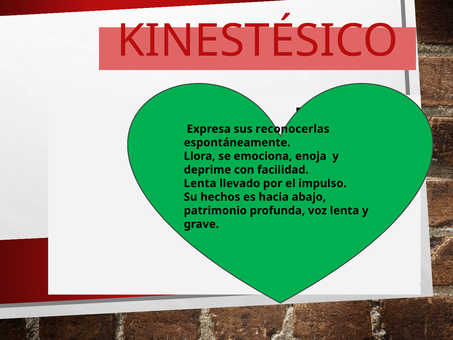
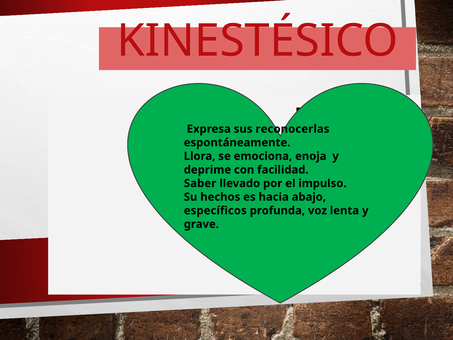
Lenta at (200, 183): Lenta -> Saber
patrimonio: patrimonio -> específicos
